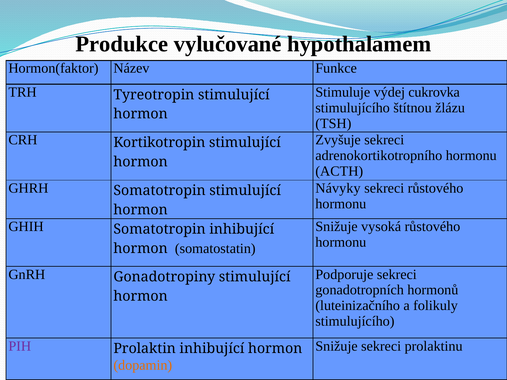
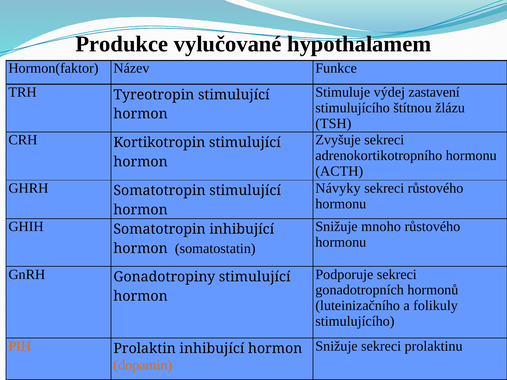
cukrovka: cukrovka -> zastavení
vysoká: vysoká -> mnoho
PIH colour: purple -> orange
